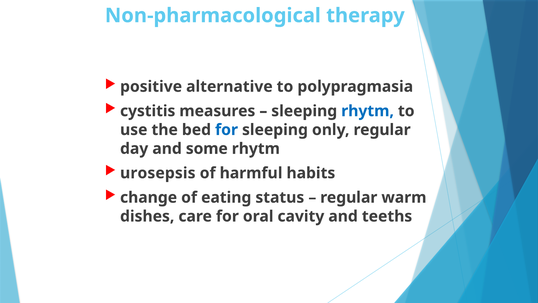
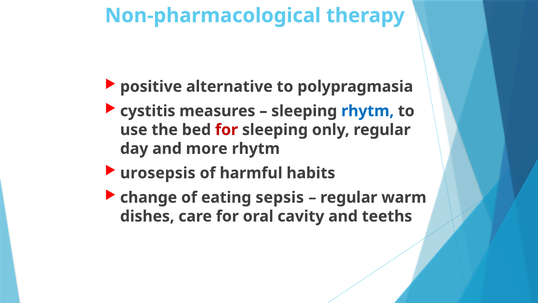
for at (227, 130) colour: blue -> red
some: some -> more
status: status -> sepsis
